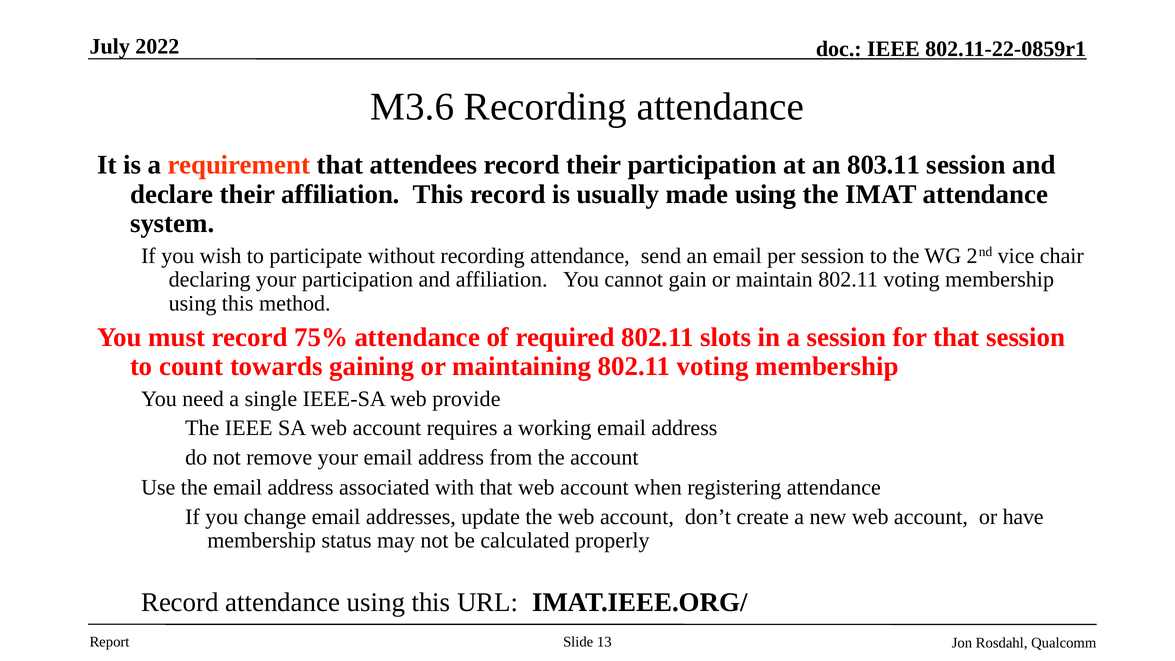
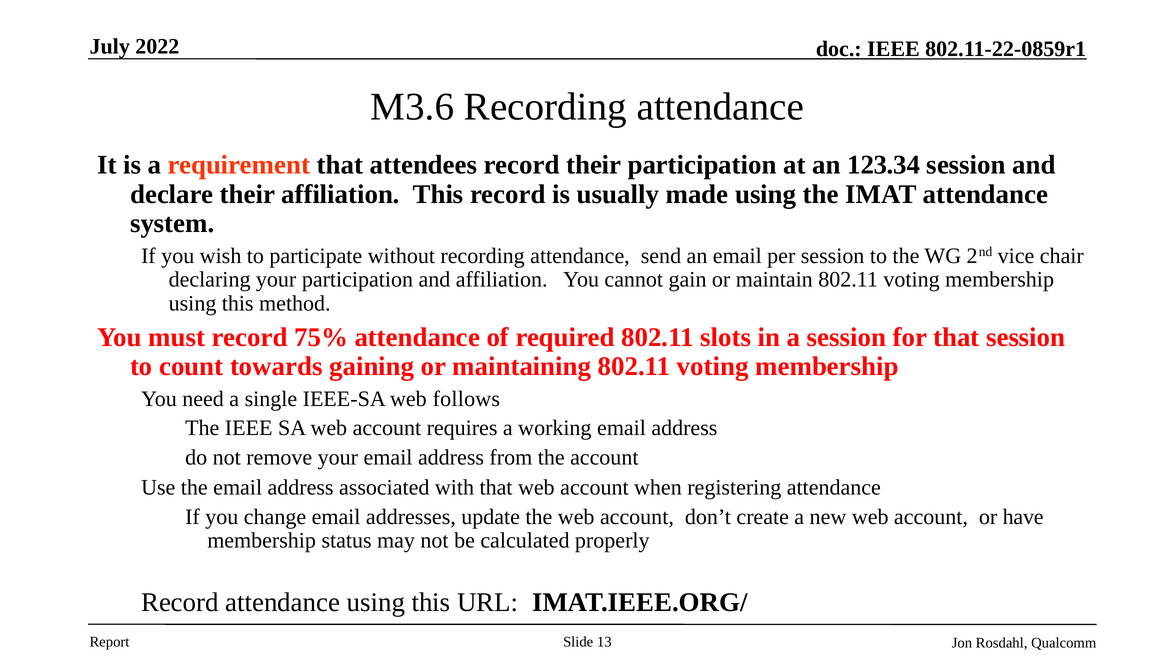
803.11: 803.11 -> 123.34
provide: provide -> follows
